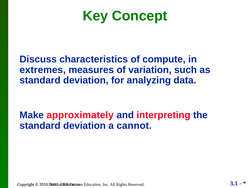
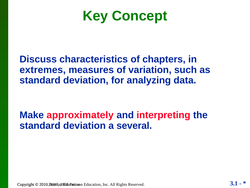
compute: compute -> chapters
cannot: cannot -> several
